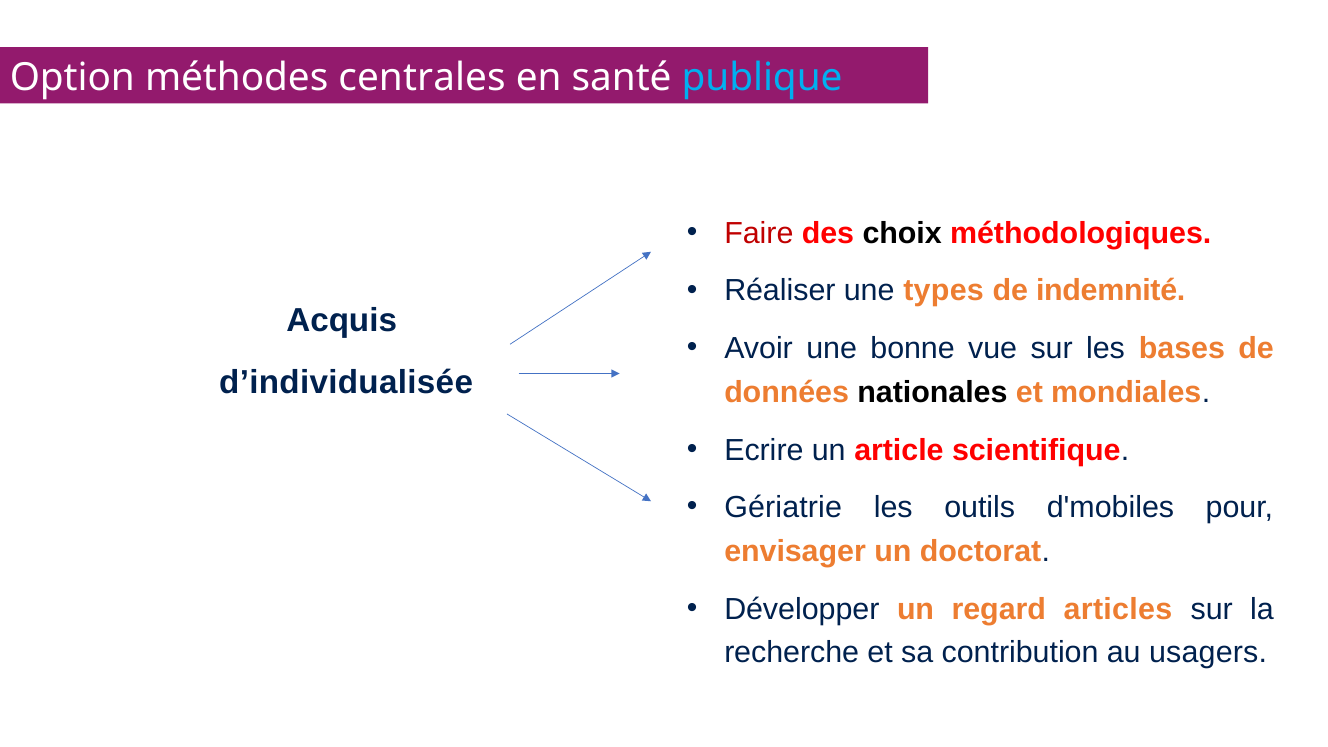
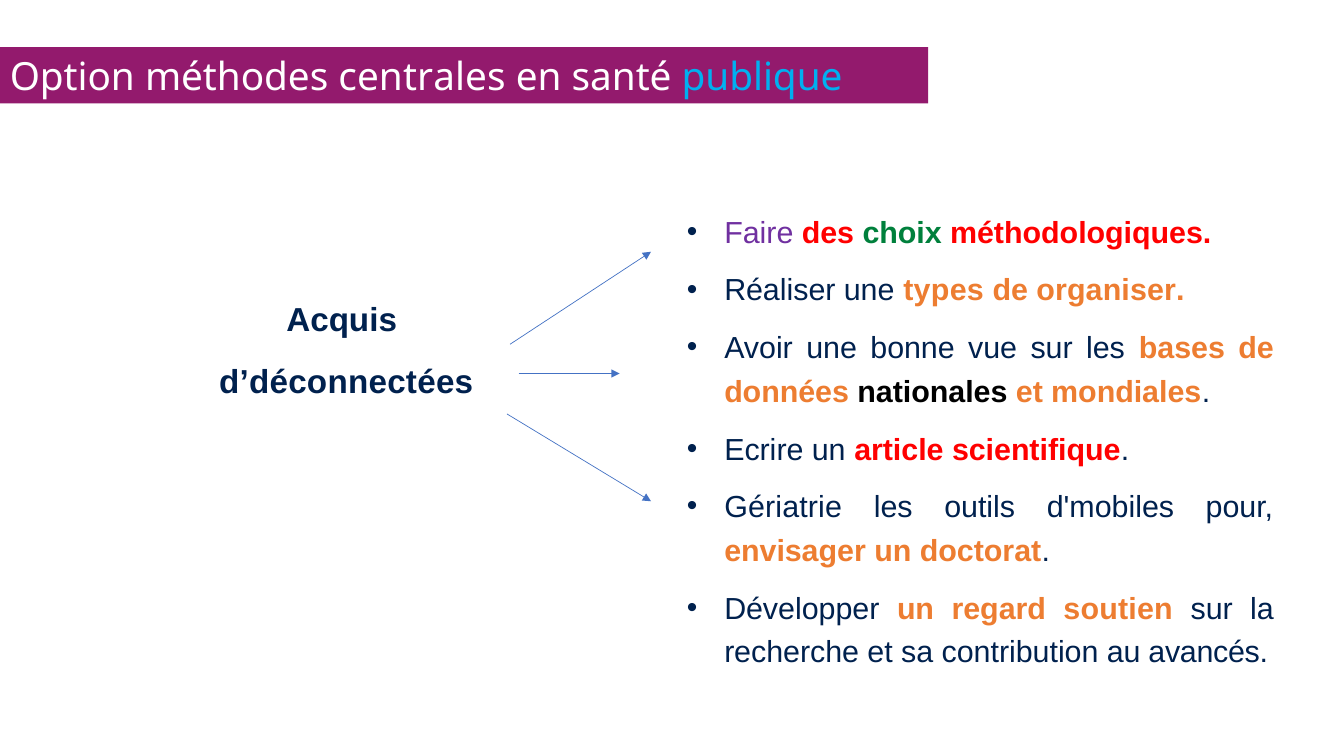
Faire colour: red -> purple
choix colour: black -> green
indemnité: indemnité -> organiser
d’individualisée: d’individualisée -> d’déconnectées
articles: articles -> soutien
usagers: usagers -> avancés
